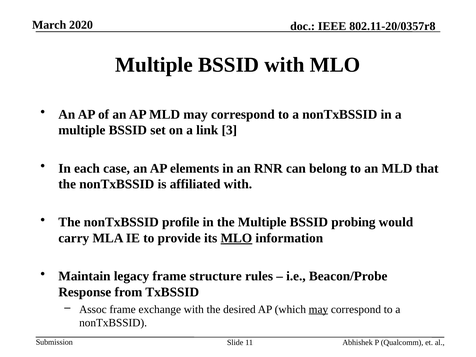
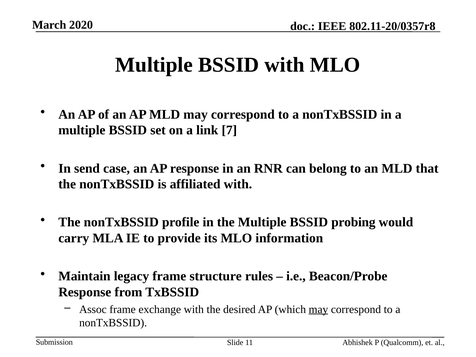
3: 3 -> 7
each: each -> send
AP elements: elements -> response
MLO at (236, 238) underline: present -> none
